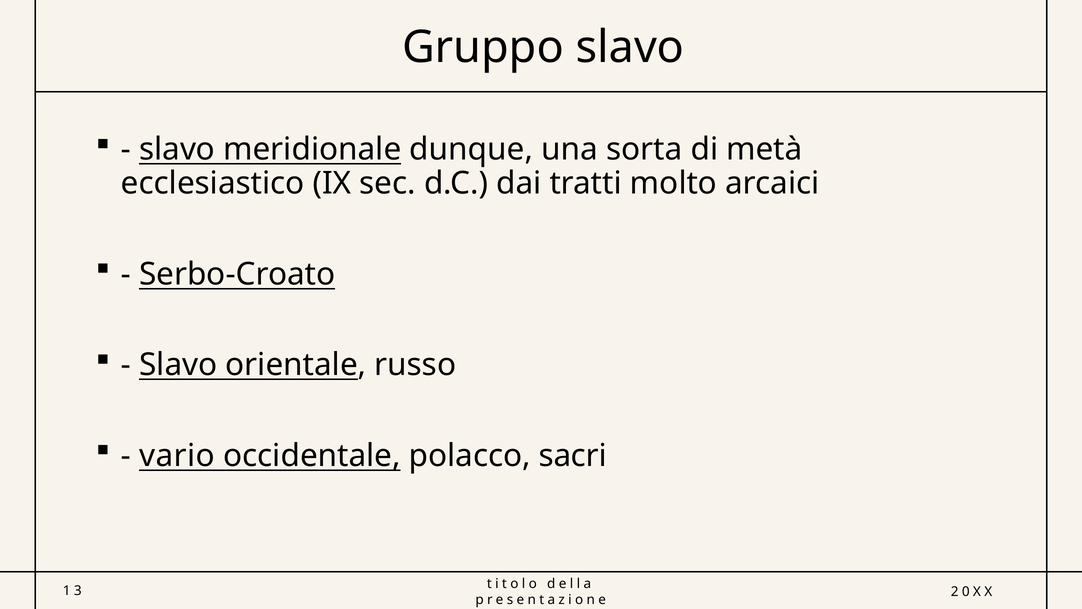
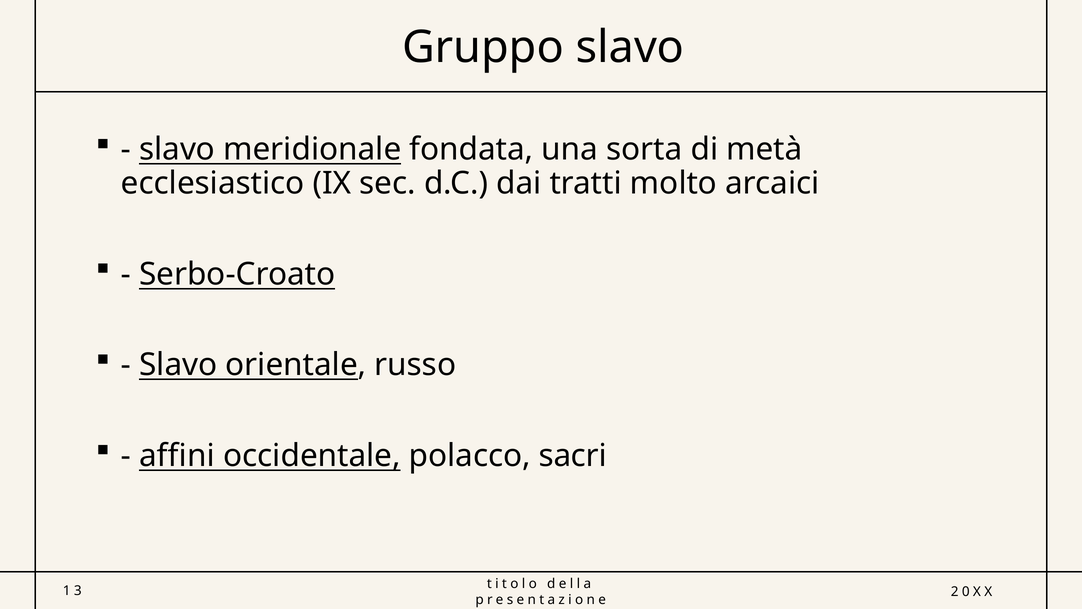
dunque: dunque -> fondata
vario: vario -> affini
